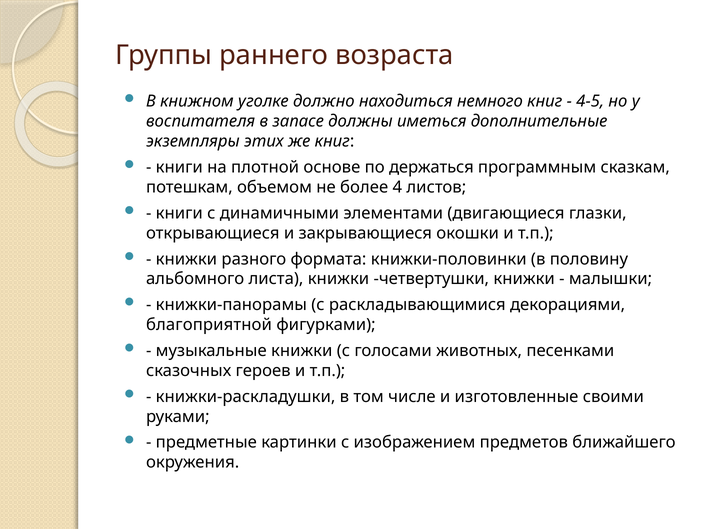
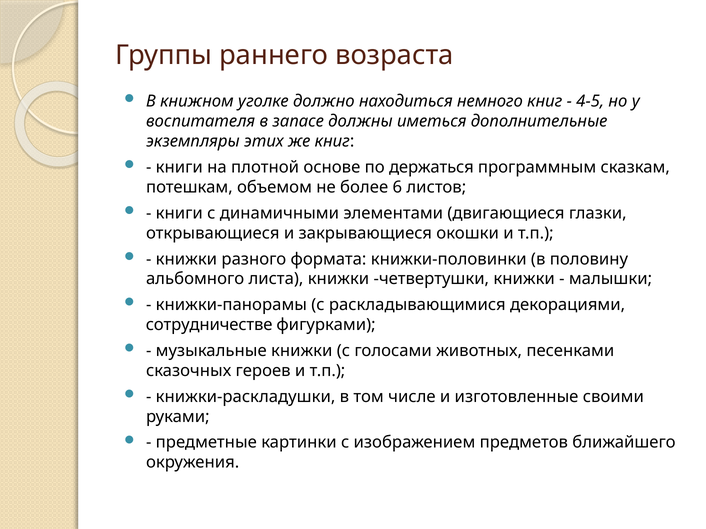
4: 4 -> 6
благоприятной: благоприятной -> сотрудничестве
